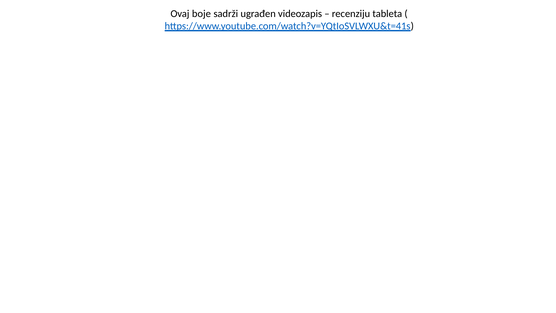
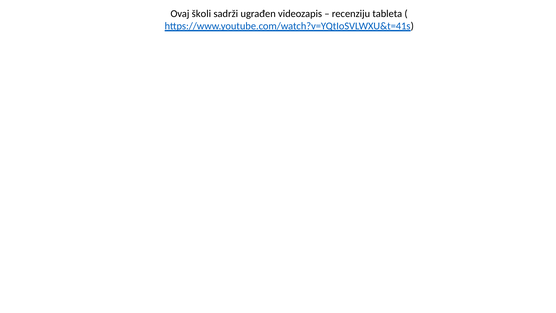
boje: boje -> školi
